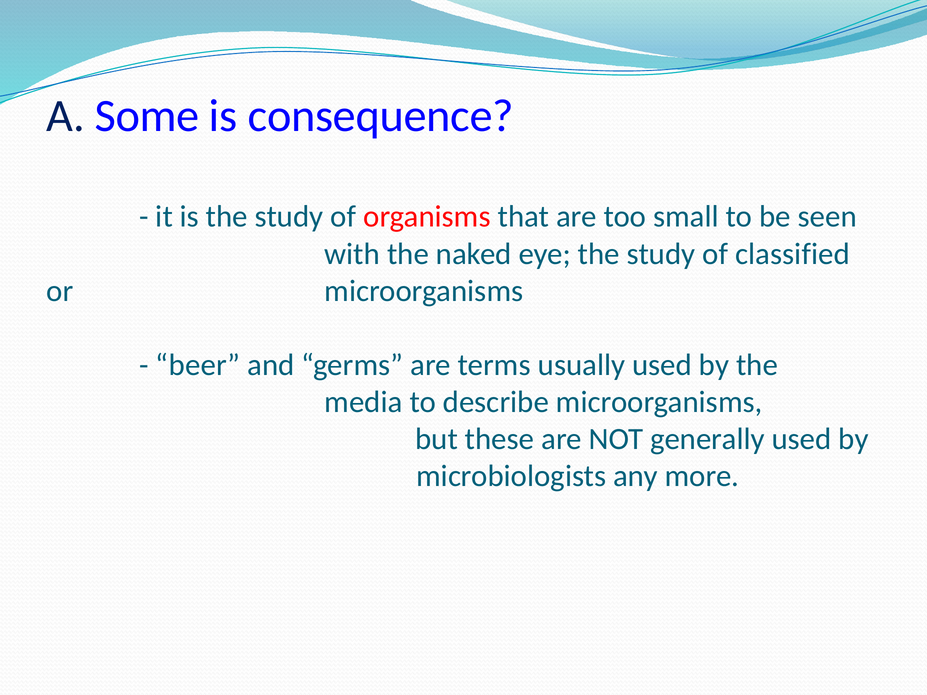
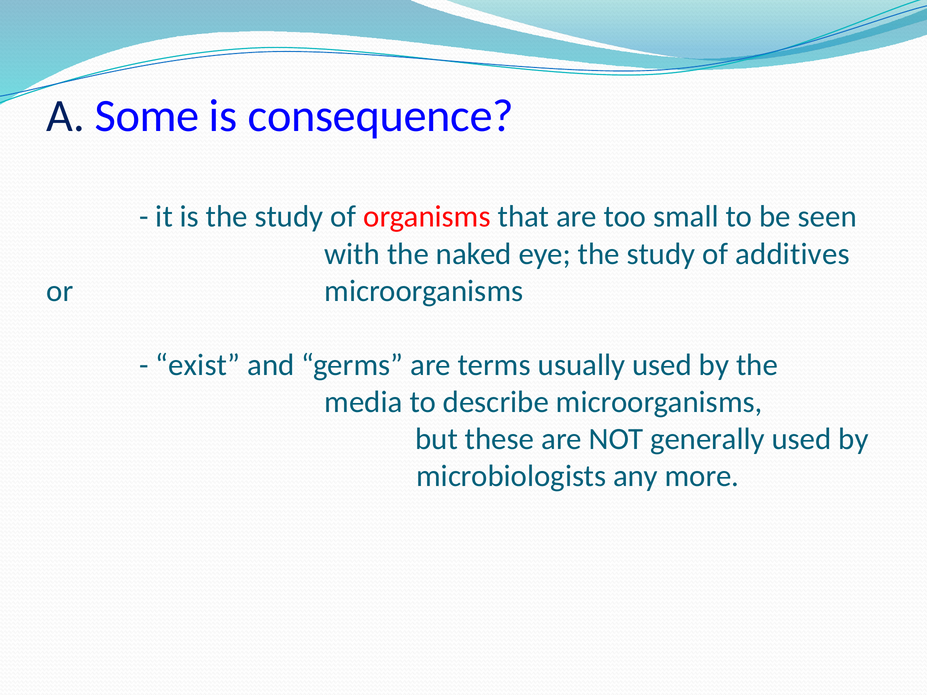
classified: classified -> additives
beer: beer -> exist
